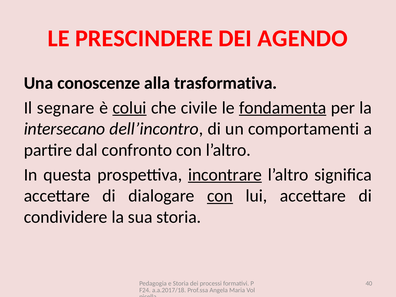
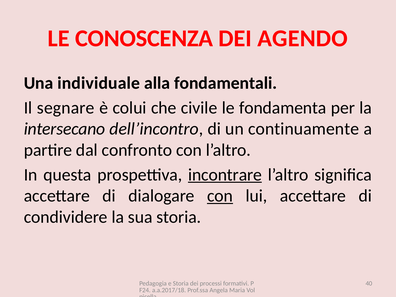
PRESCINDERE: PRESCINDERE -> CONOSCENZA
conoscenze: conoscenze -> individuale
trasformativa: trasformativa -> fondamentali
colui underline: present -> none
fondamenta underline: present -> none
comportamenti: comportamenti -> continuamente
